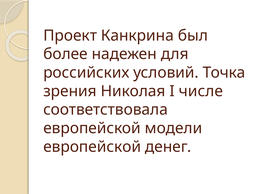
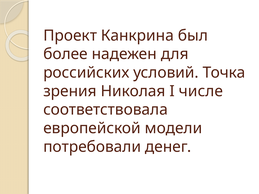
европейской at (92, 147): европейской -> потребовали
